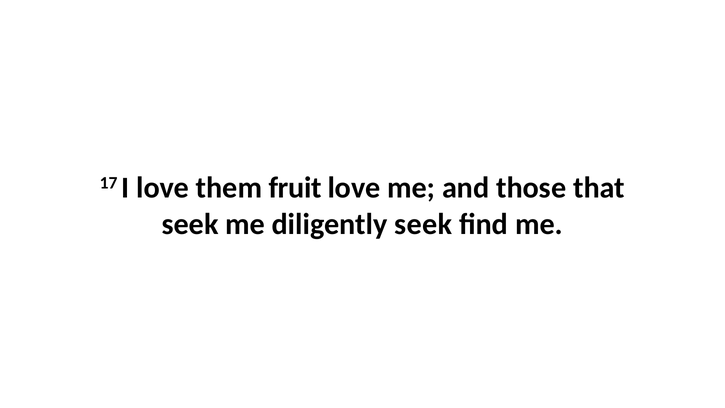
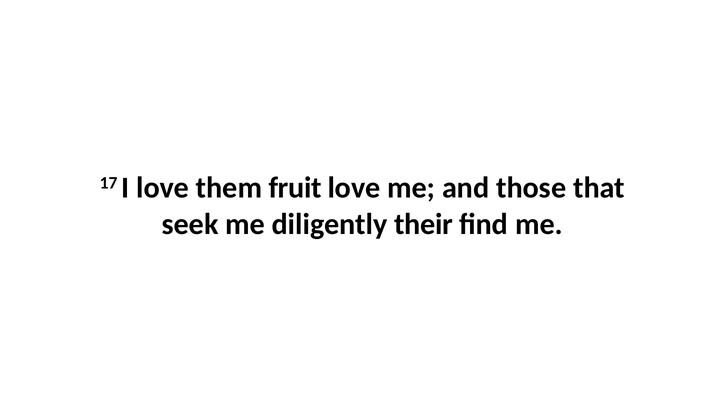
diligently seek: seek -> their
